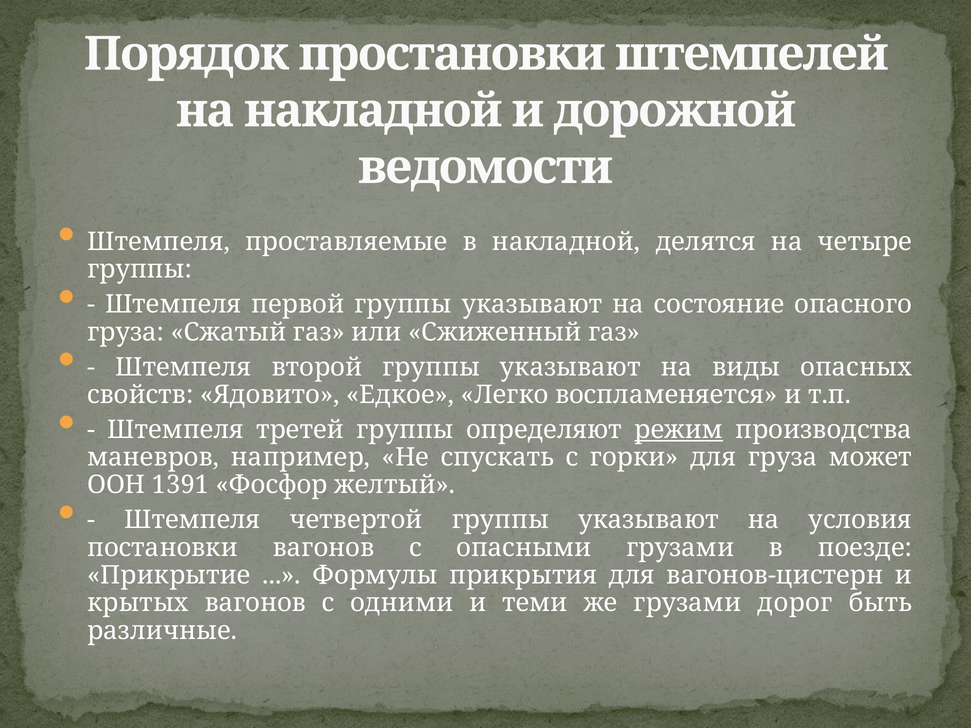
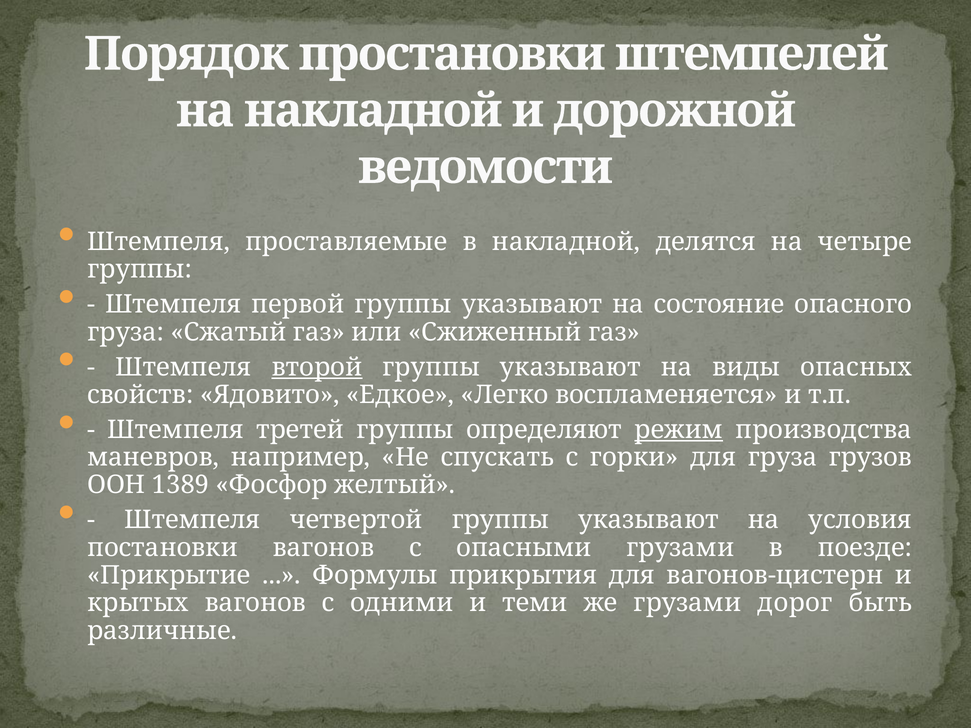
второй underline: none -> present
может: может -> грузов
1391: 1391 -> 1389
